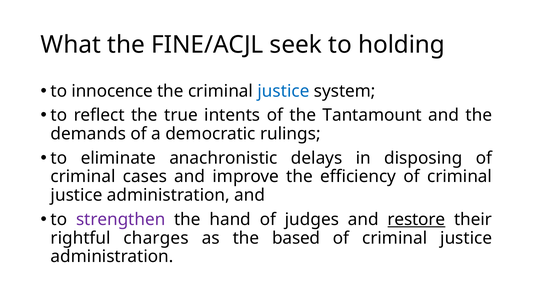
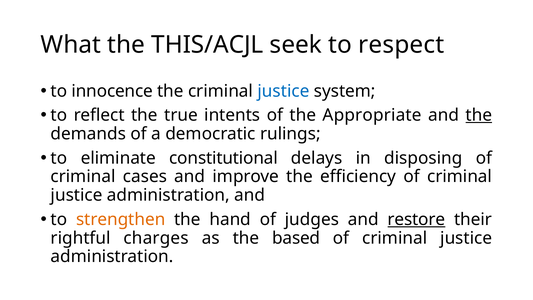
FINE/ACJL: FINE/ACJL -> THIS/ACJL
holding: holding -> respect
Tantamount: Tantamount -> Appropriate
the at (479, 115) underline: none -> present
anachronistic: anachronistic -> constitutional
strengthen colour: purple -> orange
